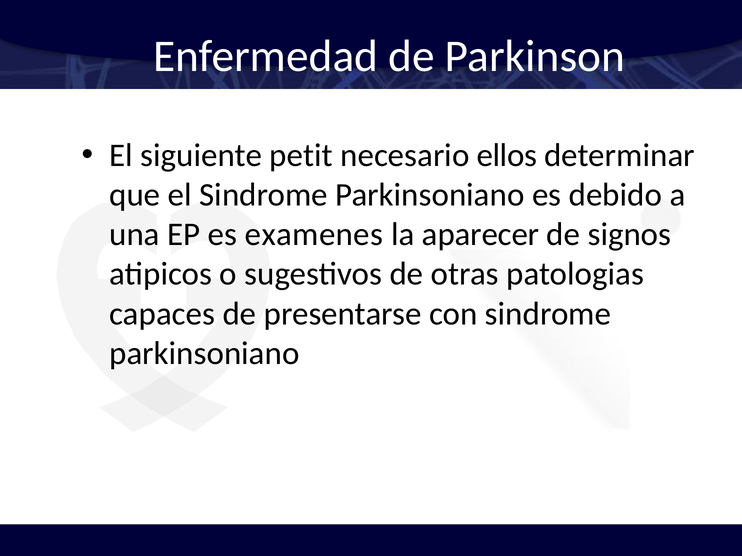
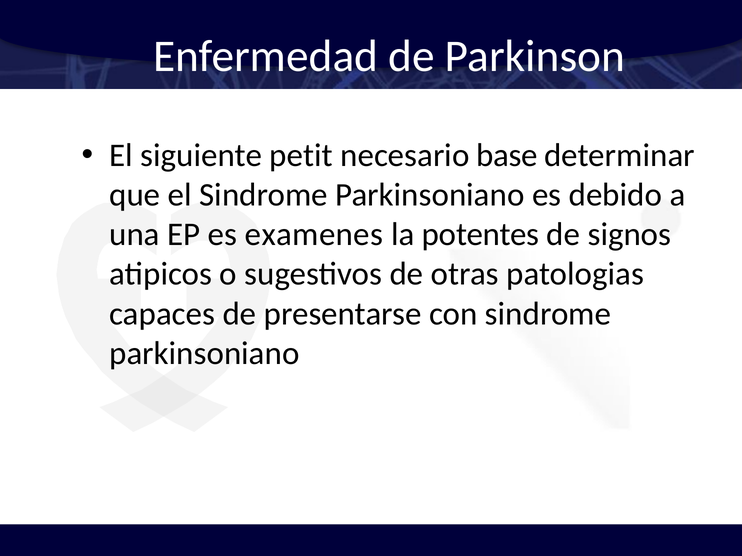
ellos: ellos -> base
aparecer: aparecer -> potentes
